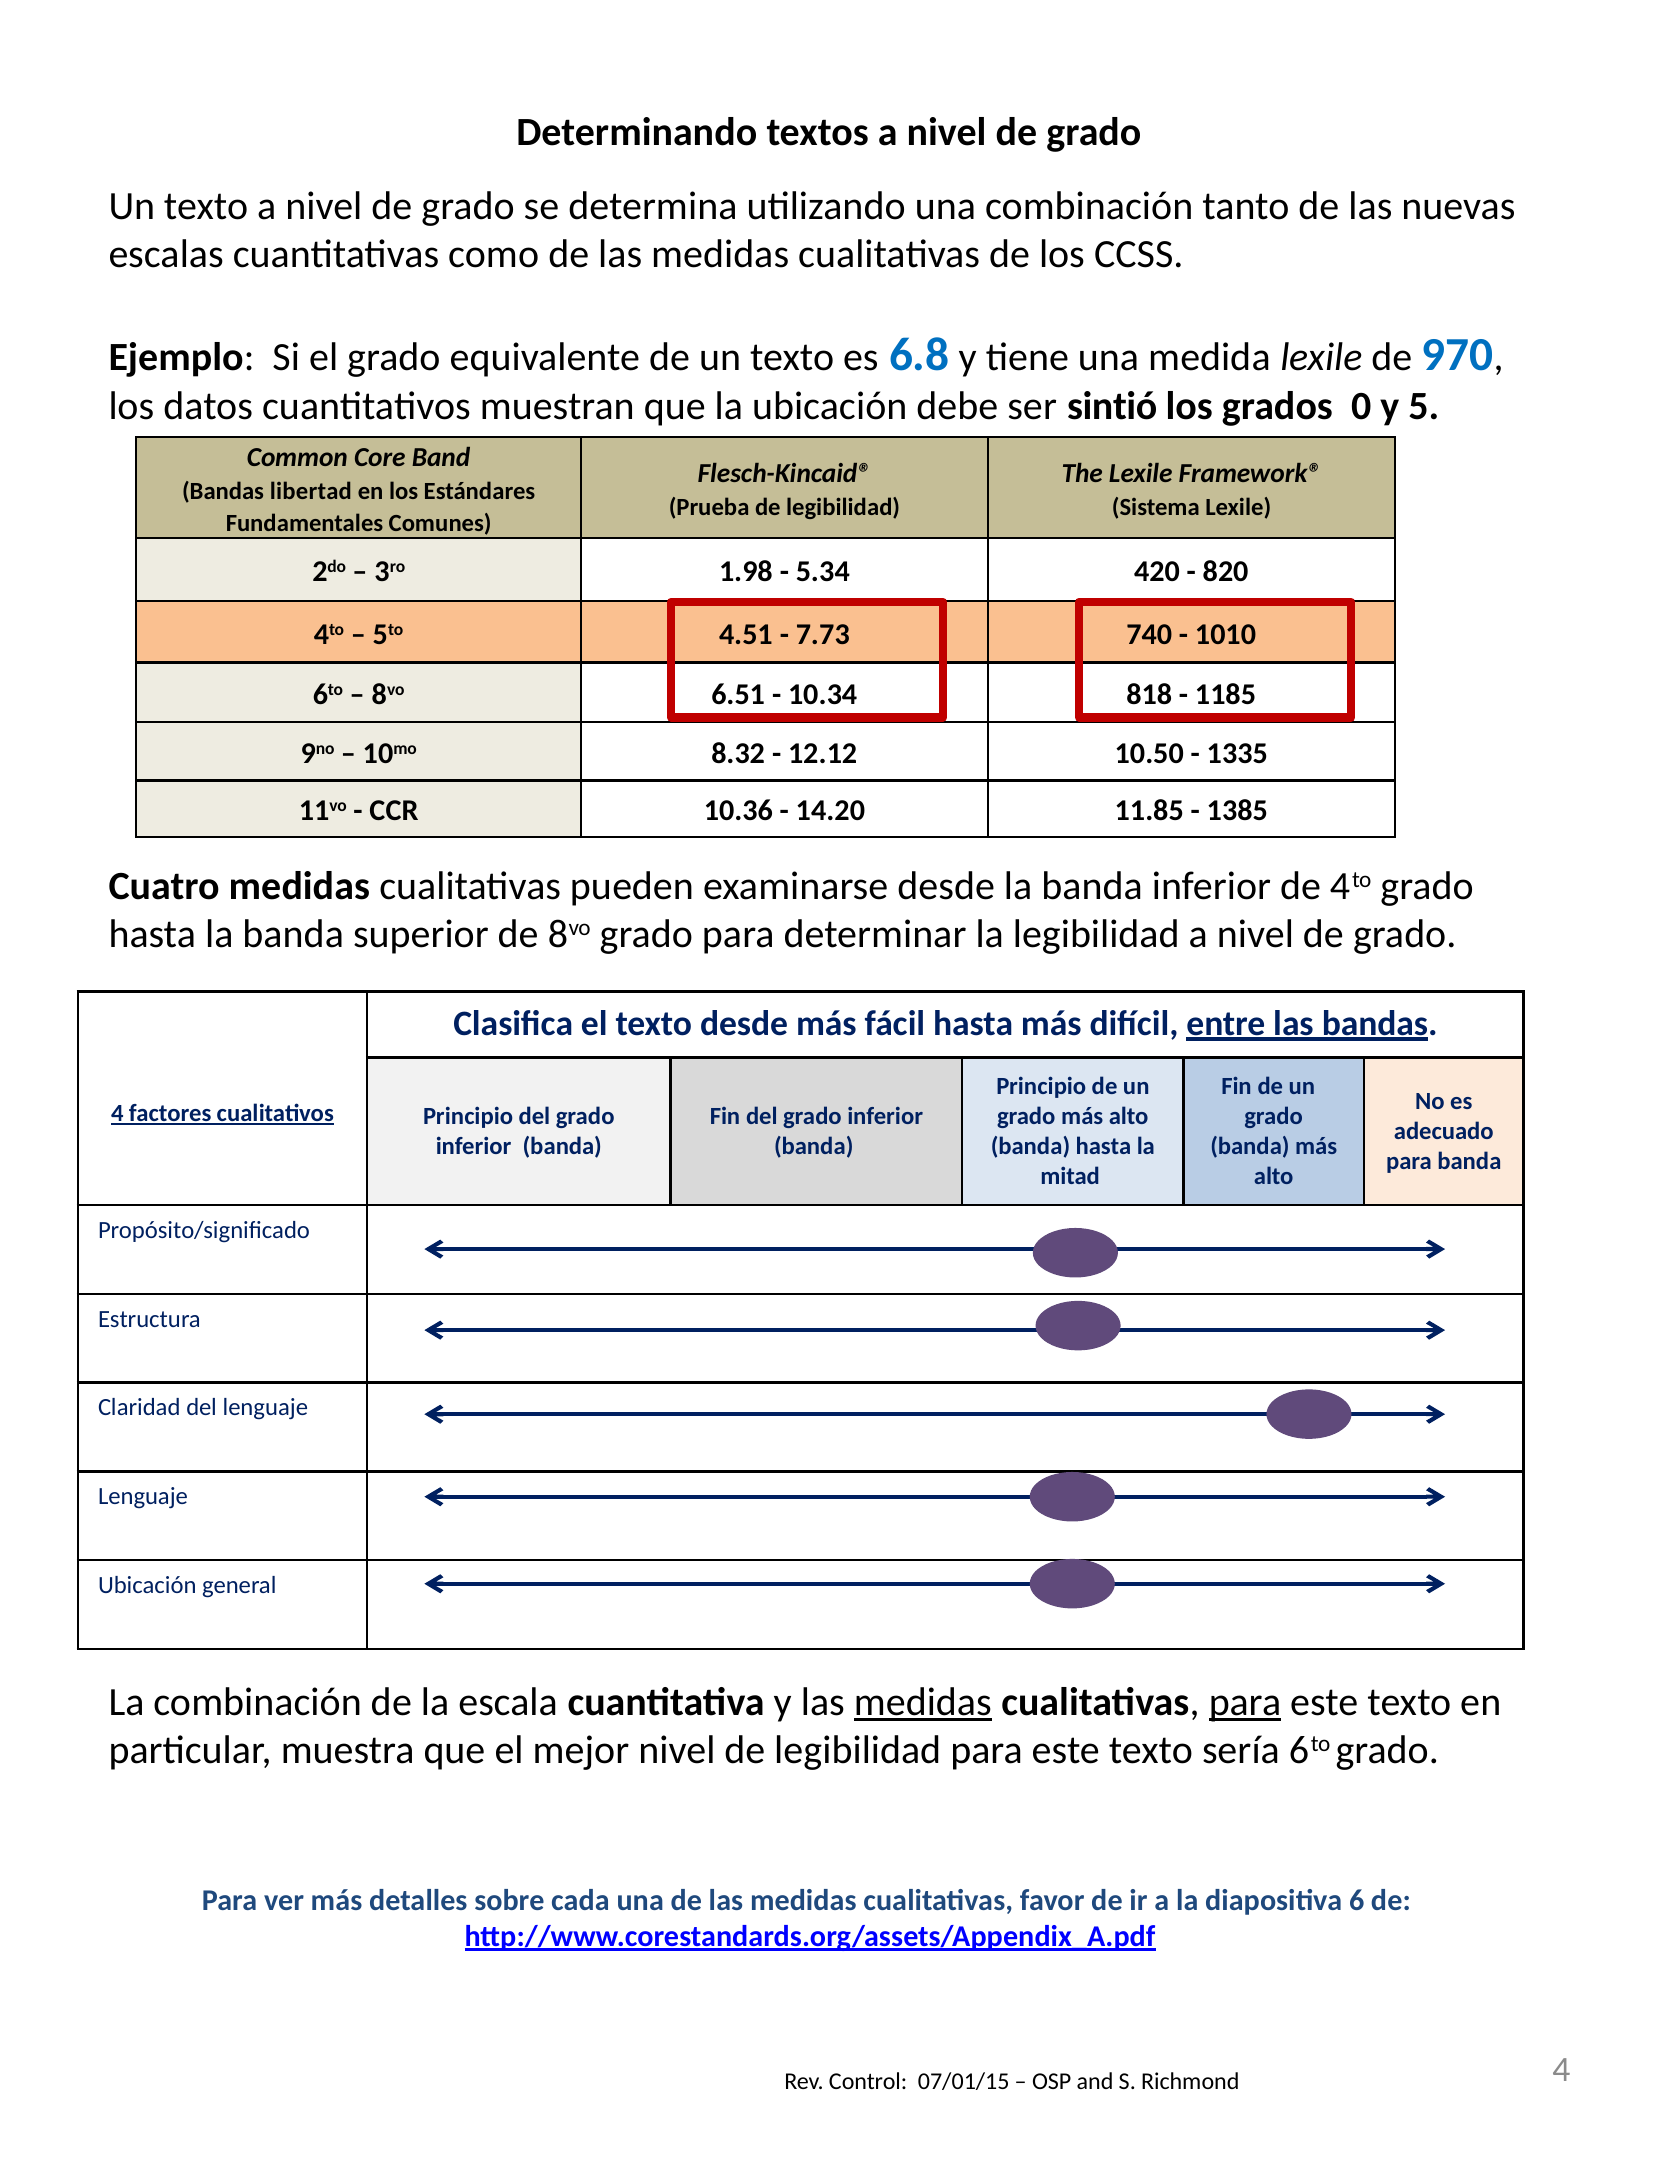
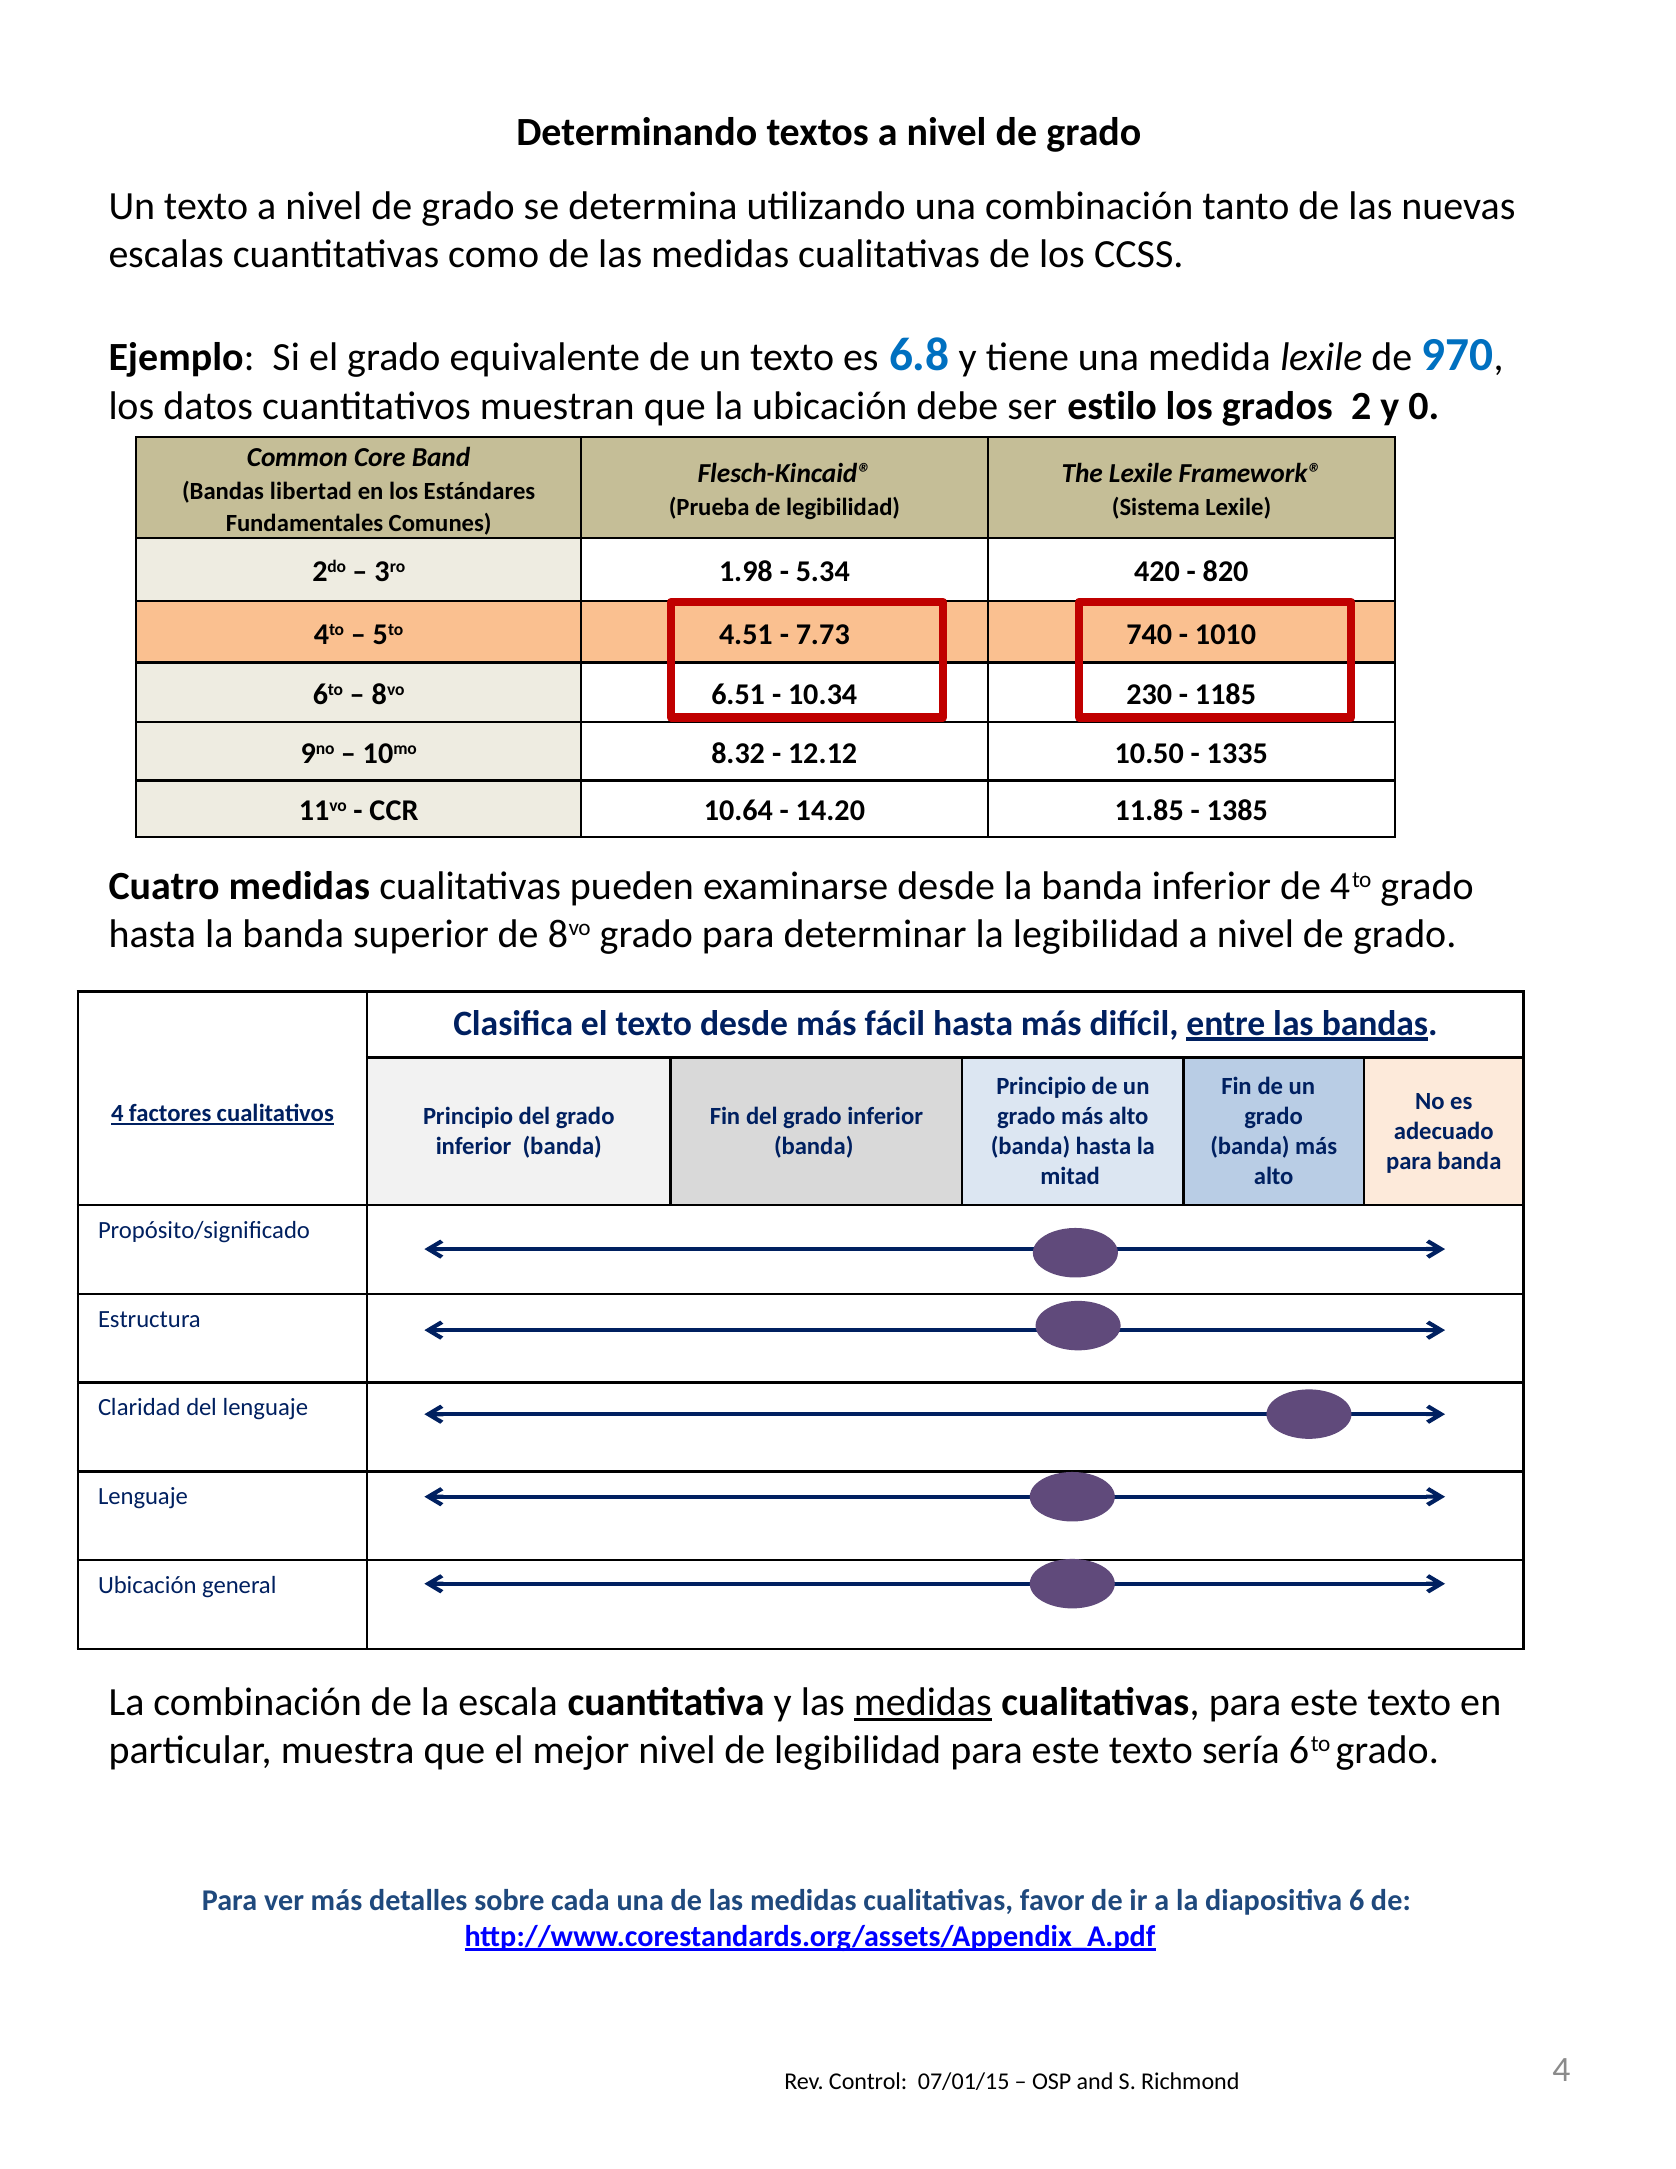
sintió: sintió -> estilo
0: 0 -> 2
5: 5 -> 0
818: 818 -> 230
10.36: 10.36 -> 10.64
para at (1245, 1702) underline: present -> none
